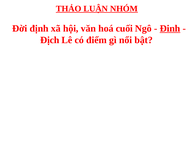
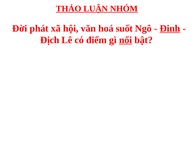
định: định -> phát
cuối: cuối -> suốt
nổi underline: none -> present
